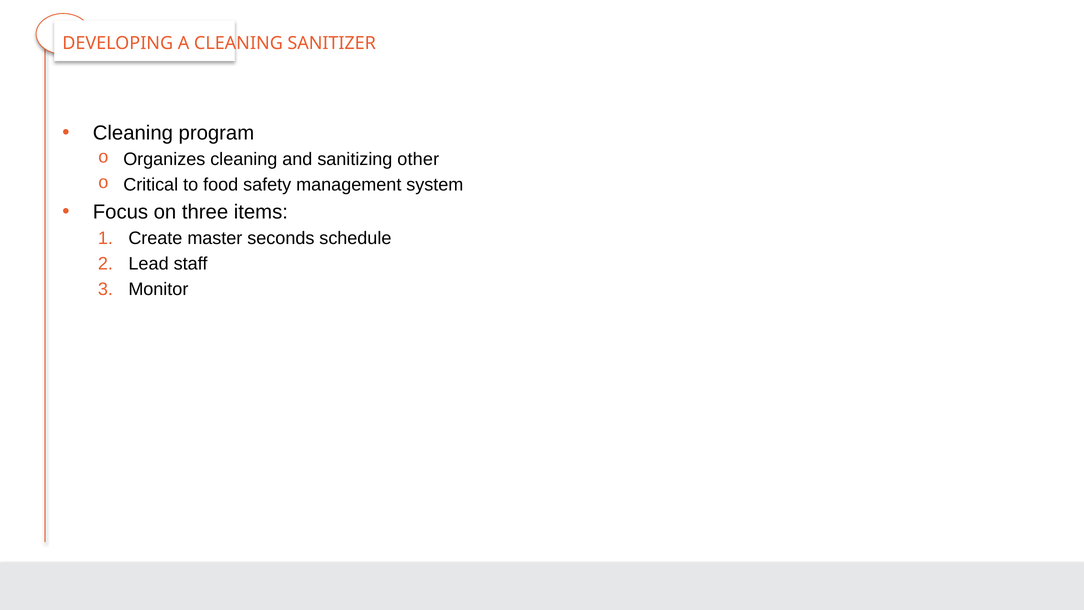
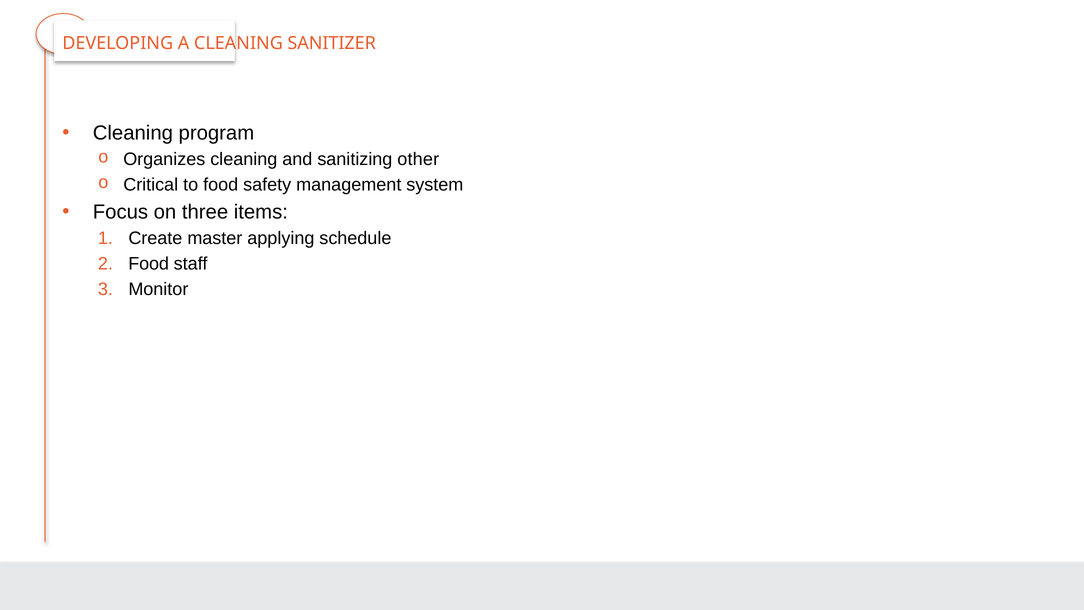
seconds: seconds -> applying
Lead at (149, 264): Lead -> Food
